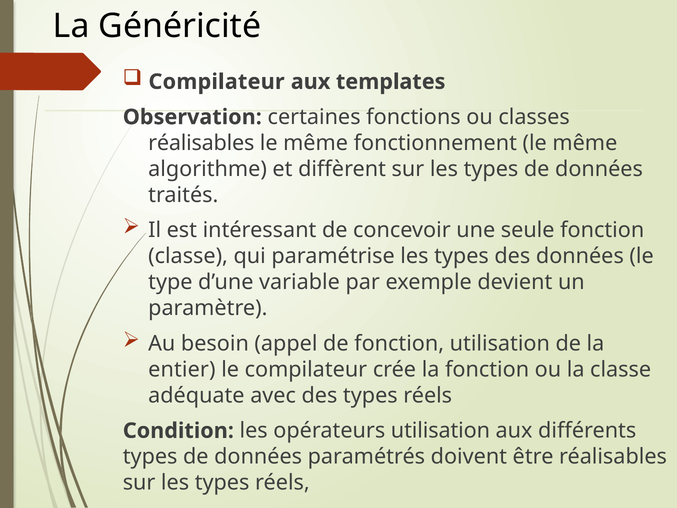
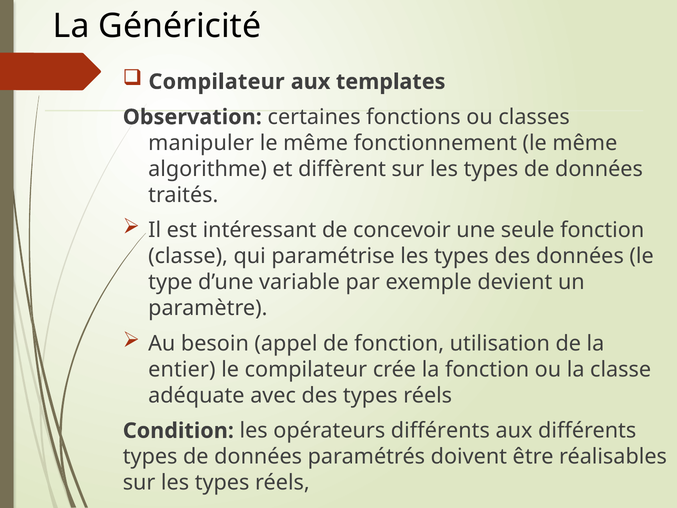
réalisables at (201, 143): réalisables -> manipuler
opérateurs utilisation: utilisation -> différents
